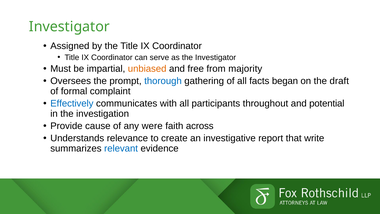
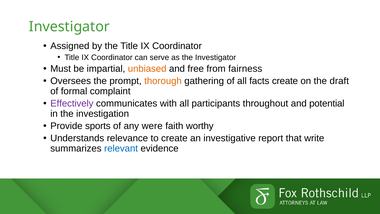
majority: majority -> fairness
thorough colour: blue -> orange
facts began: began -> create
Effectively colour: blue -> purple
cause: cause -> sports
across: across -> worthy
